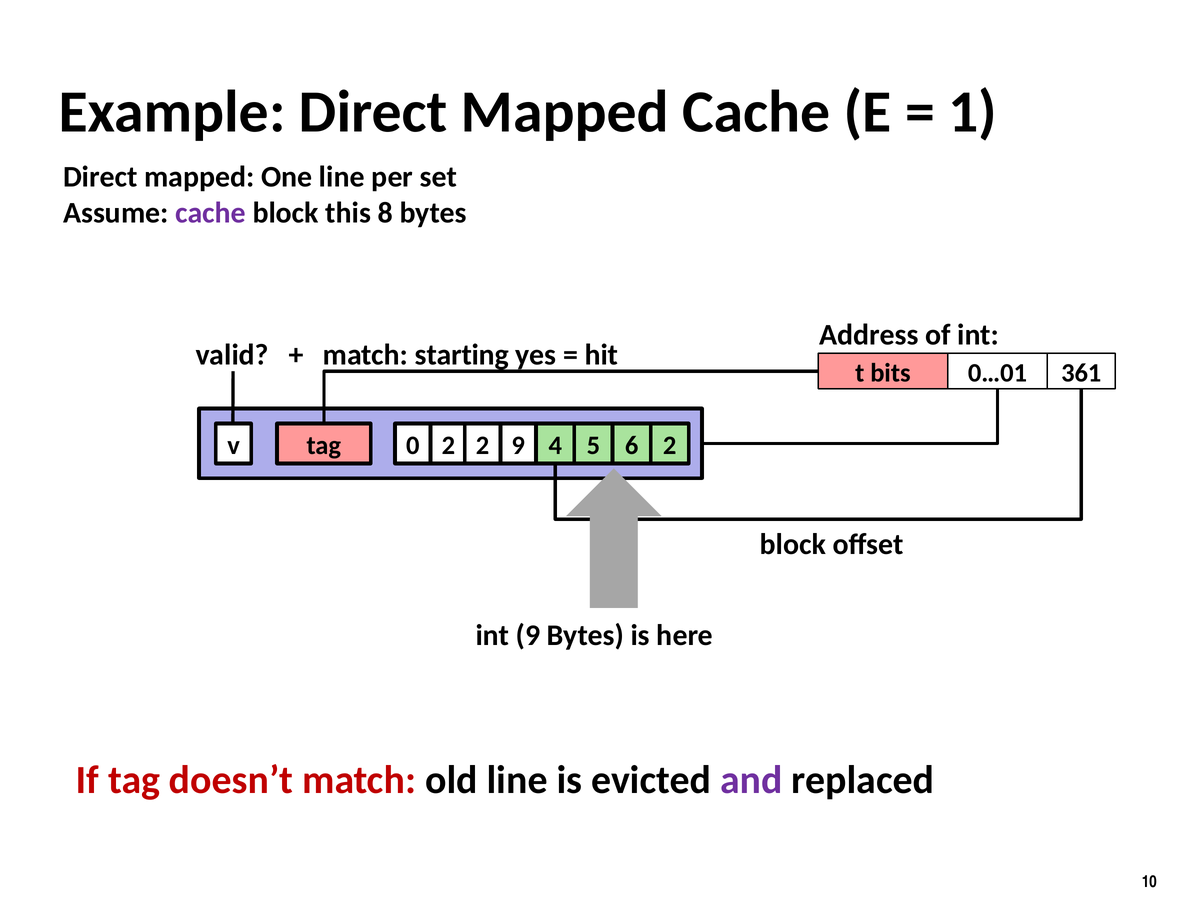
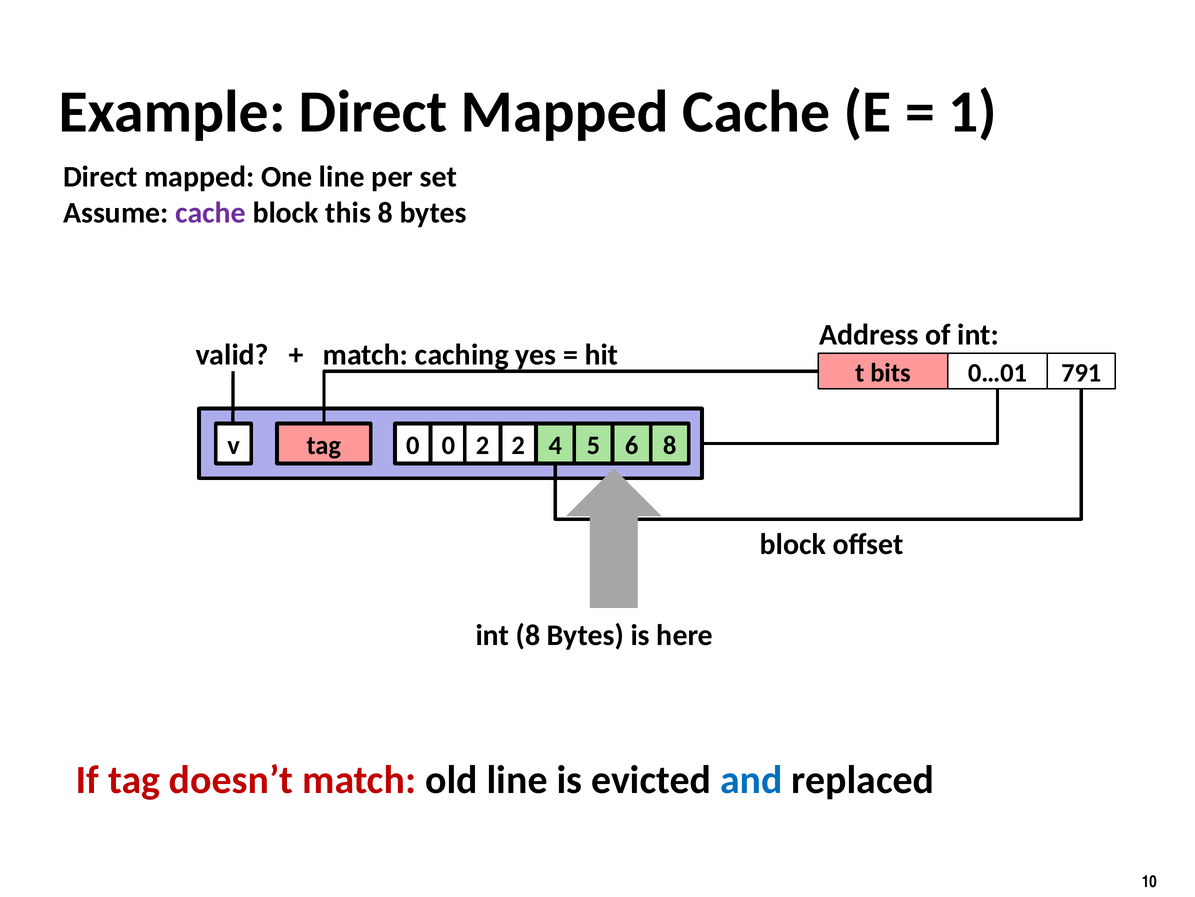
starting: starting -> caching
361: 361 -> 791
0 2: 2 -> 0
v 9: 9 -> 2
2 at (670, 445): 2 -> 8
int 9: 9 -> 8
and colour: purple -> blue
